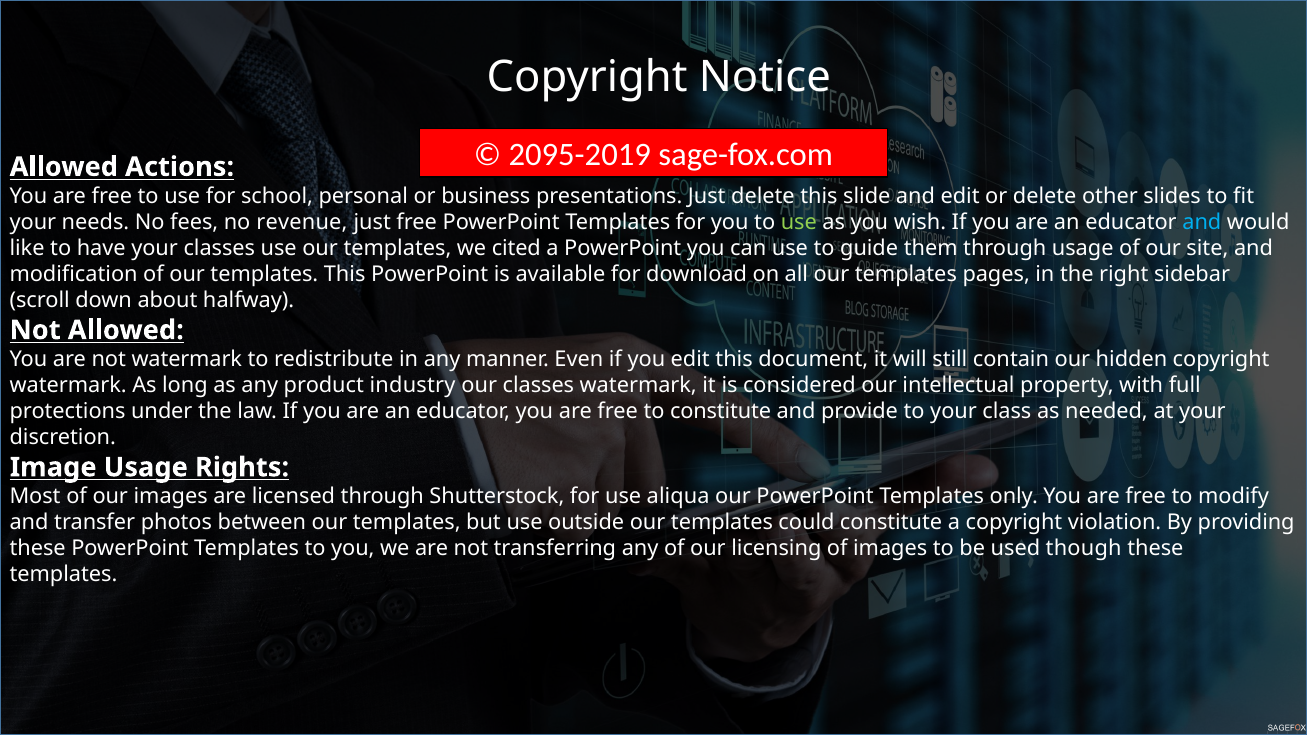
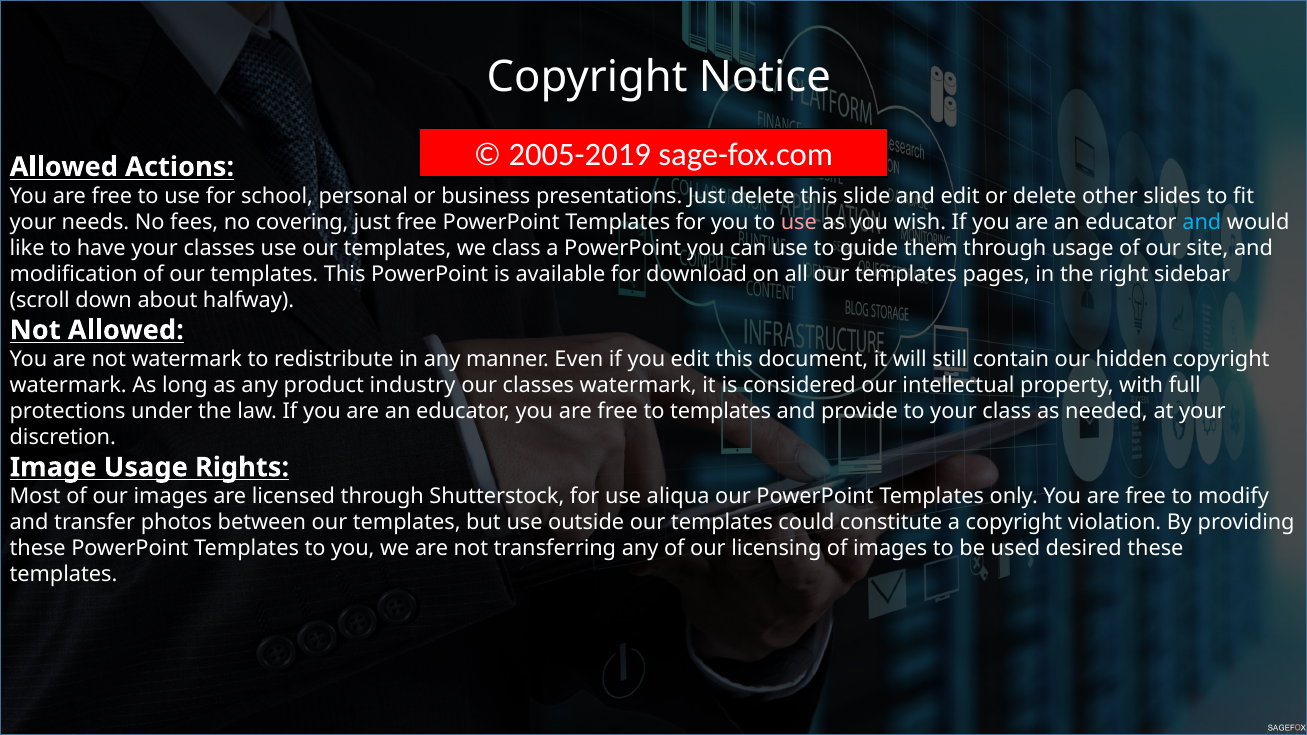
2095-2019: 2095-2019 -> 2005-2019
revenue: revenue -> covering
use at (799, 222) colour: light green -> pink
we cited: cited -> class
to constitute: constitute -> templates
though: though -> desired
